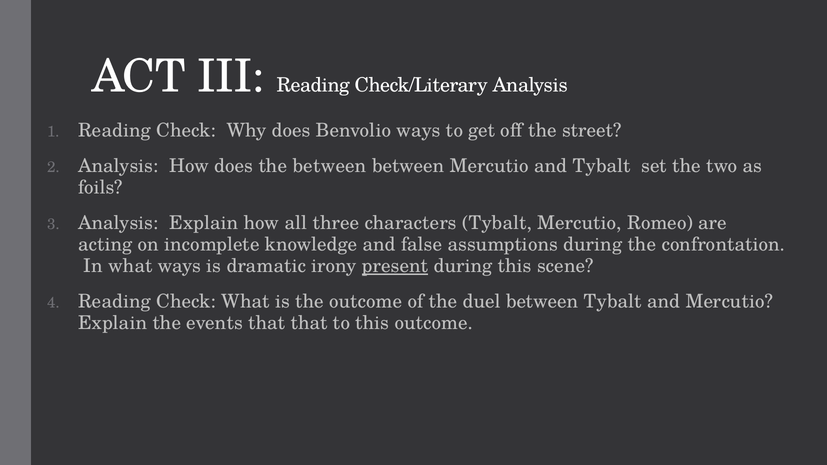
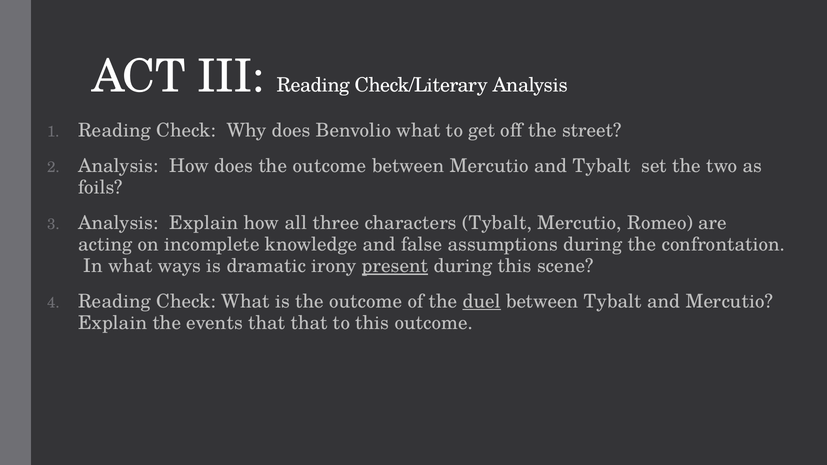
Benvolio ways: ways -> what
does the between: between -> outcome
duel underline: none -> present
